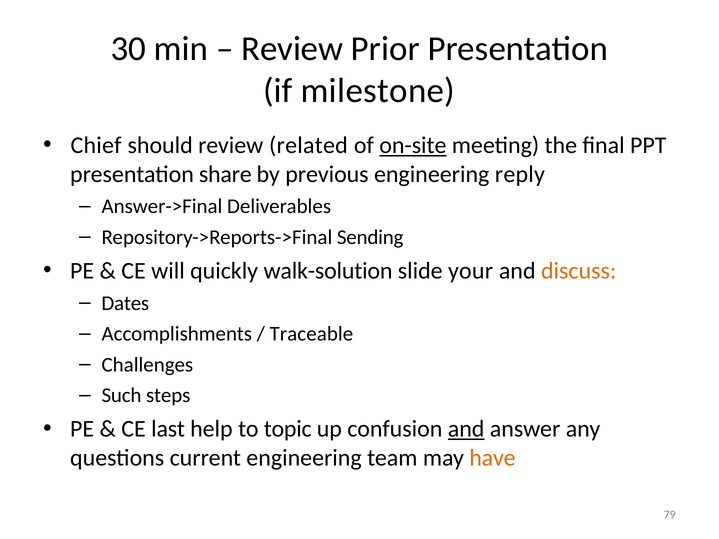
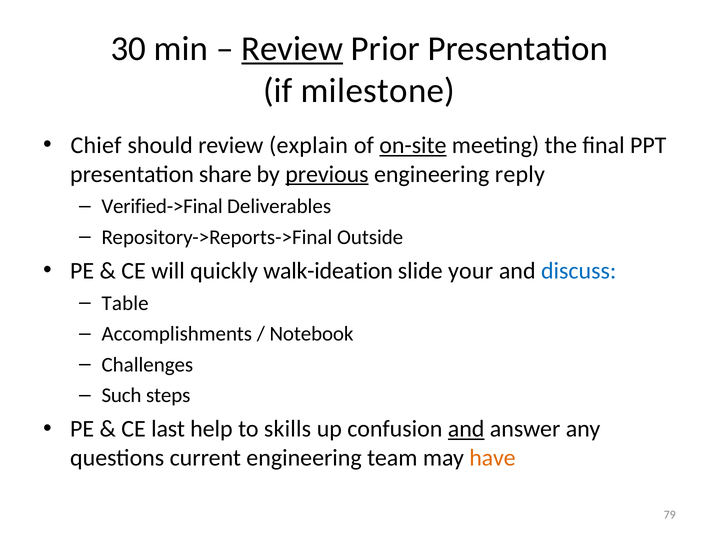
Review at (292, 49) underline: none -> present
related: related -> explain
previous underline: none -> present
Answer->Final: Answer->Final -> Verified->Final
Sending: Sending -> Outside
walk-solution: walk-solution -> walk-ideation
discuss colour: orange -> blue
Dates: Dates -> Table
Traceable: Traceable -> Notebook
topic: topic -> skills
